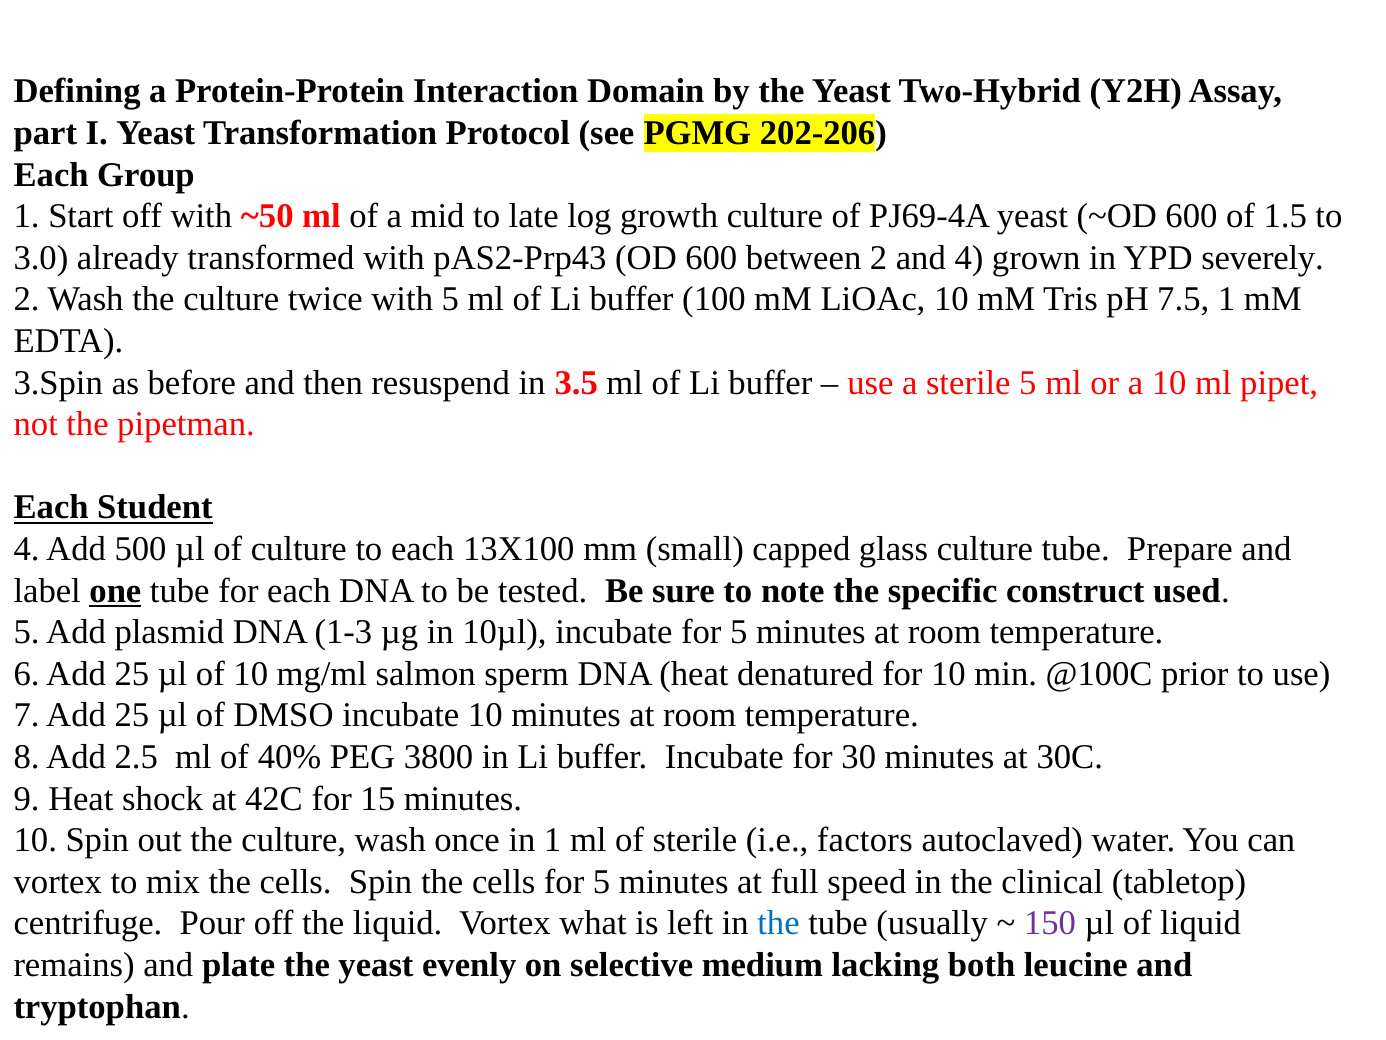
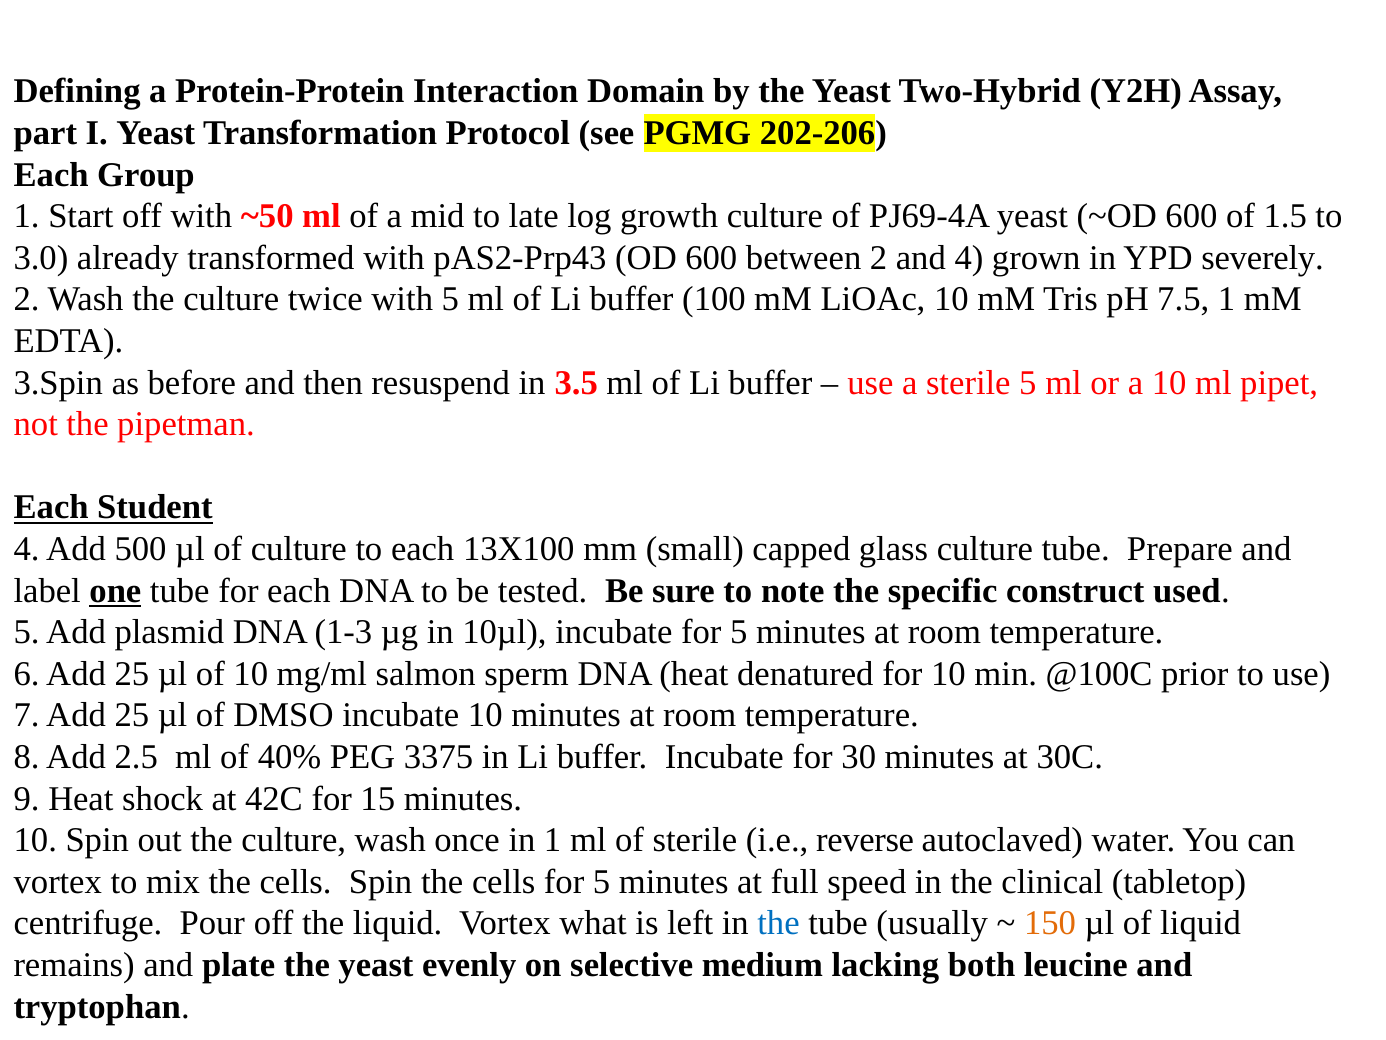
3800: 3800 -> 3375
factors: factors -> reverse
150 colour: purple -> orange
